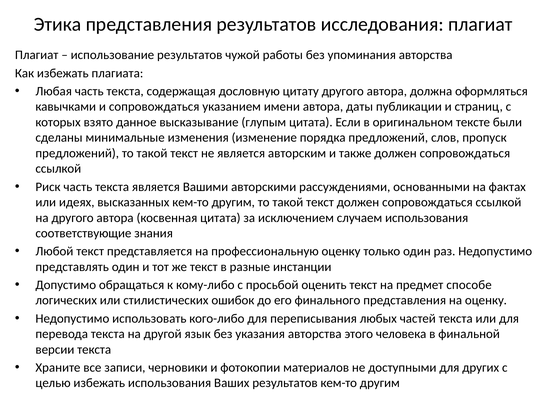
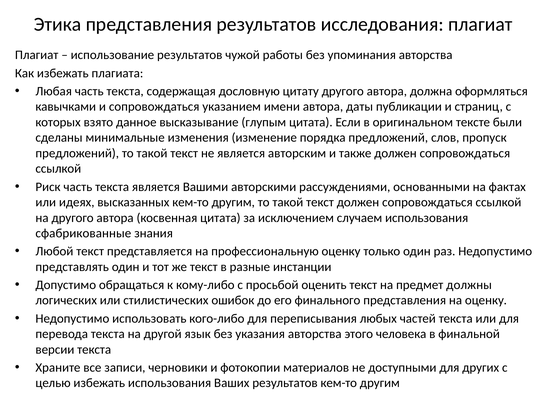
соответствующие: соответствующие -> сфабрикованные
способе: способе -> должны
